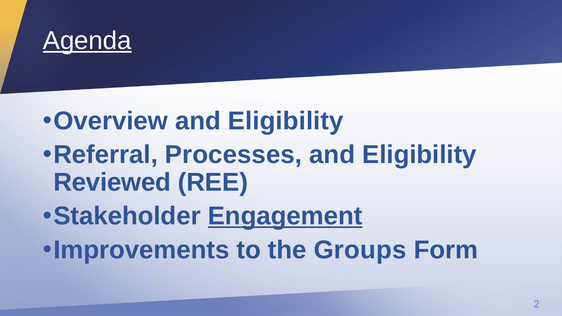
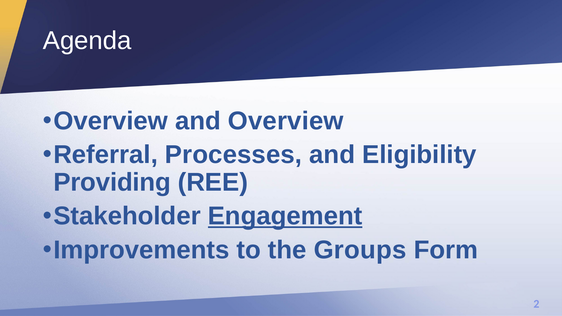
Agenda underline: present -> none
Overview and Eligibility: Eligibility -> Overview
Reviewed: Reviewed -> Providing
